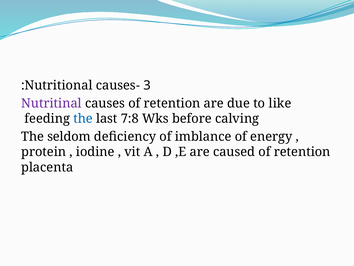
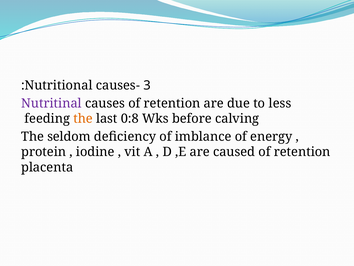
like: like -> less
the at (83, 118) colour: blue -> orange
7:8: 7:8 -> 0:8
